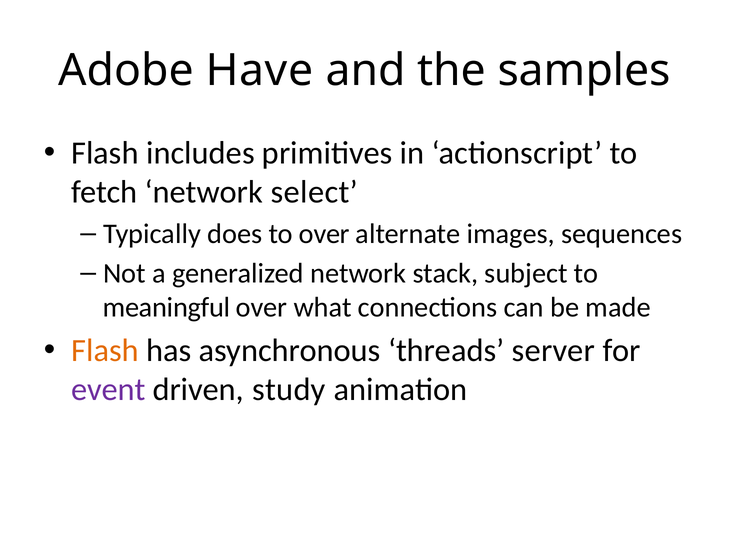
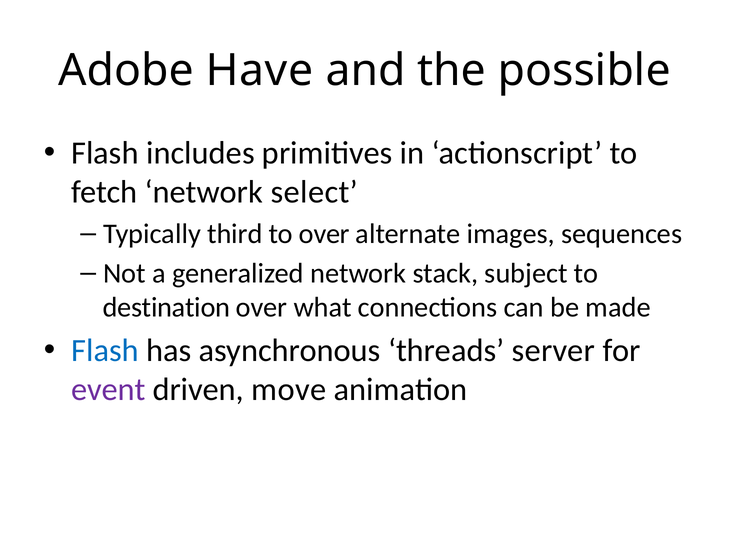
samples: samples -> possible
does: does -> third
meaningful: meaningful -> destination
Flash at (105, 351) colour: orange -> blue
study: study -> move
